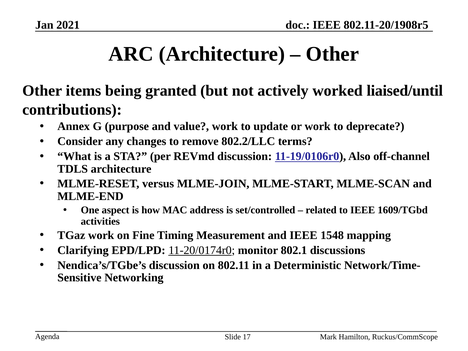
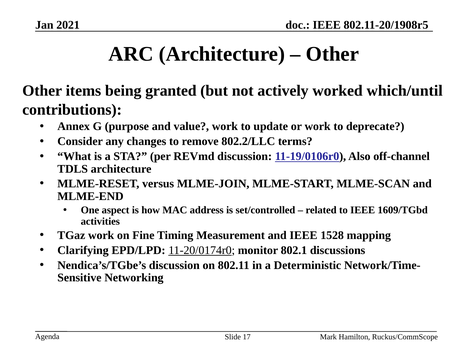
liaised/until: liaised/until -> which/until
1548: 1548 -> 1528
